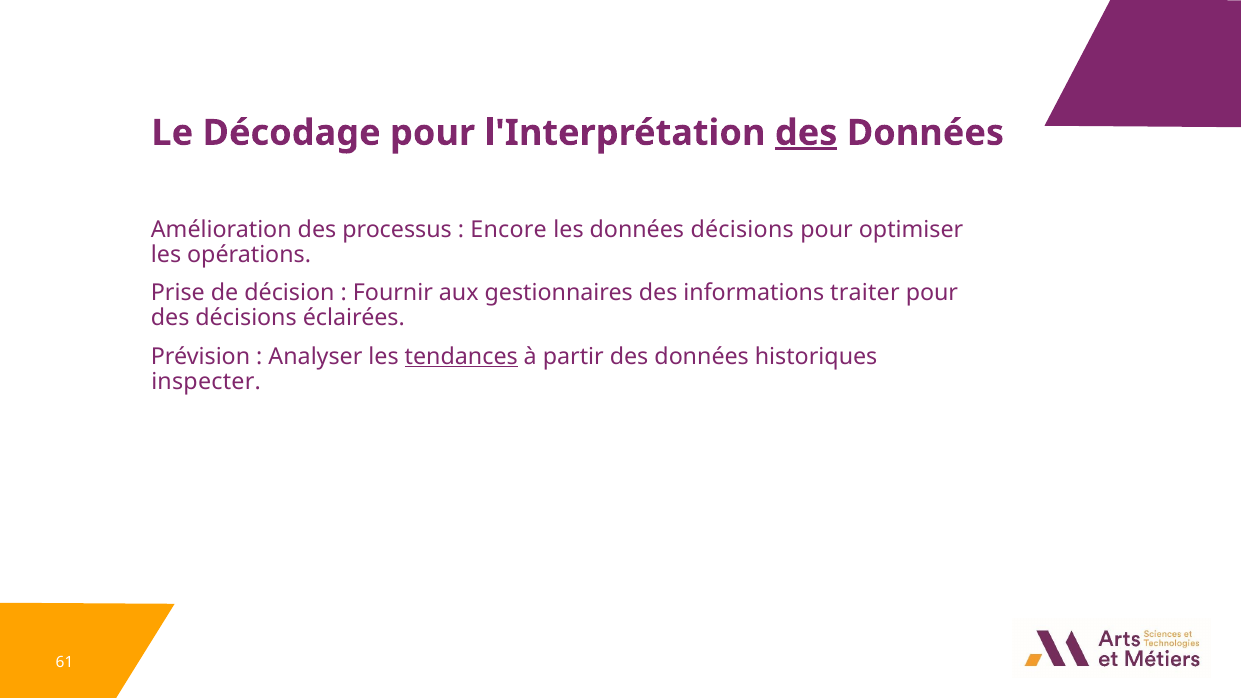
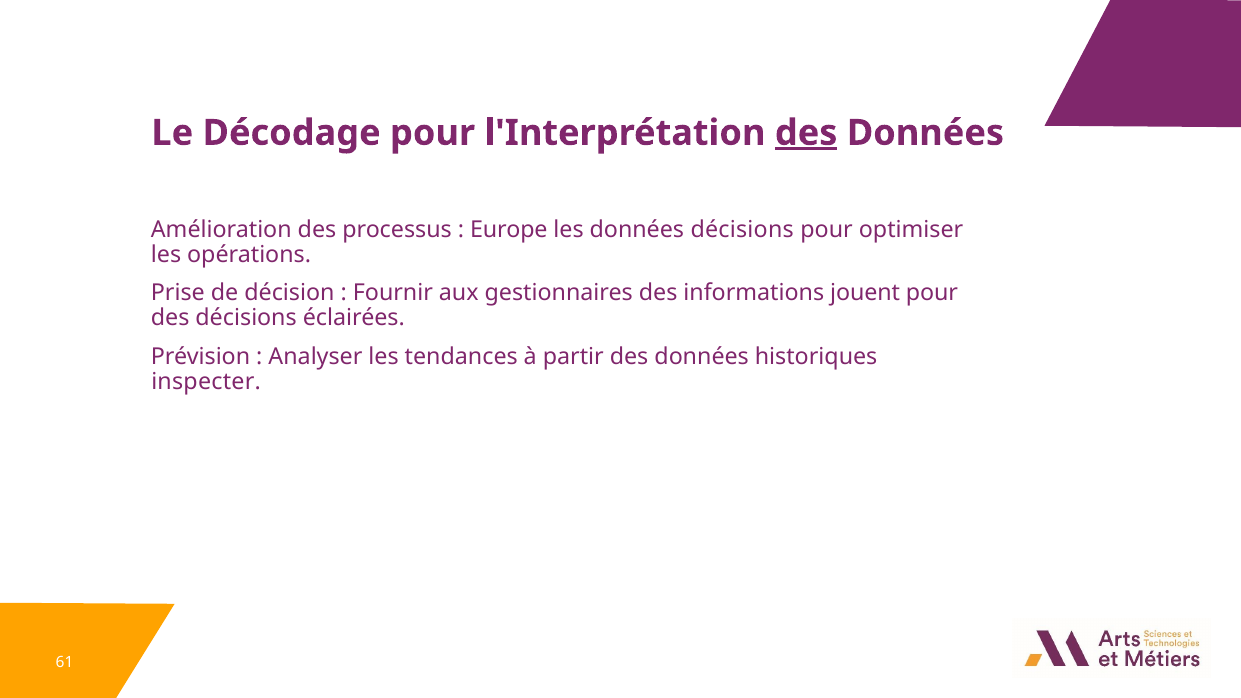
Encore: Encore -> Europe
traiter: traiter -> jouent
tendances underline: present -> none
